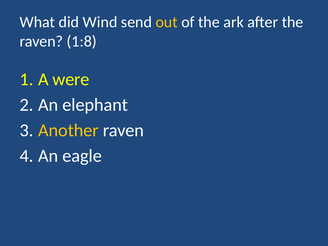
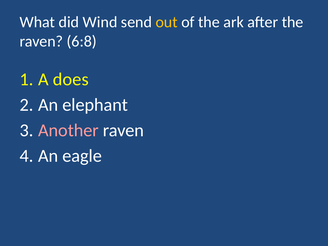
1:8: 1:8 -> 6:8
were: were -> does
Another colour: yellow -> pink
